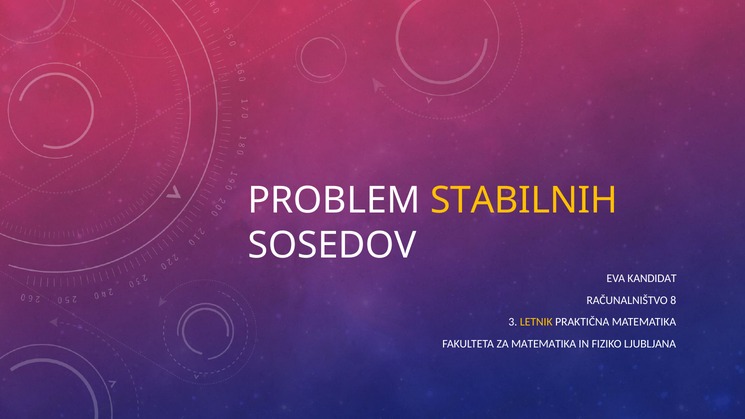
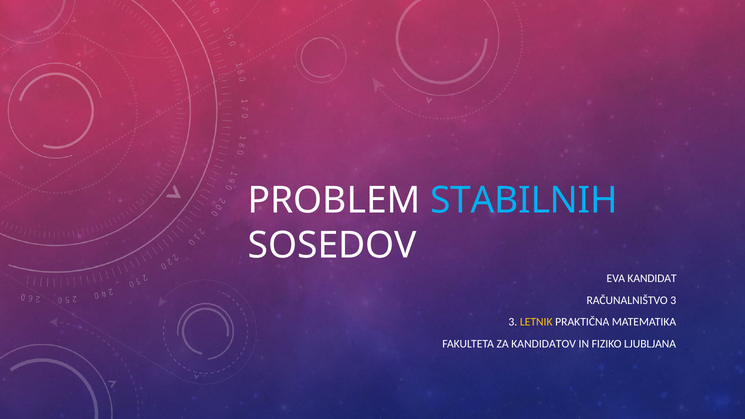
STABILNIH colour: yellow -> light blue
RAČUNALNIŠTVO 8: 8 -> 3
ZA MATEMATIKA: MATEMATIKA -> KANDIDATOV
